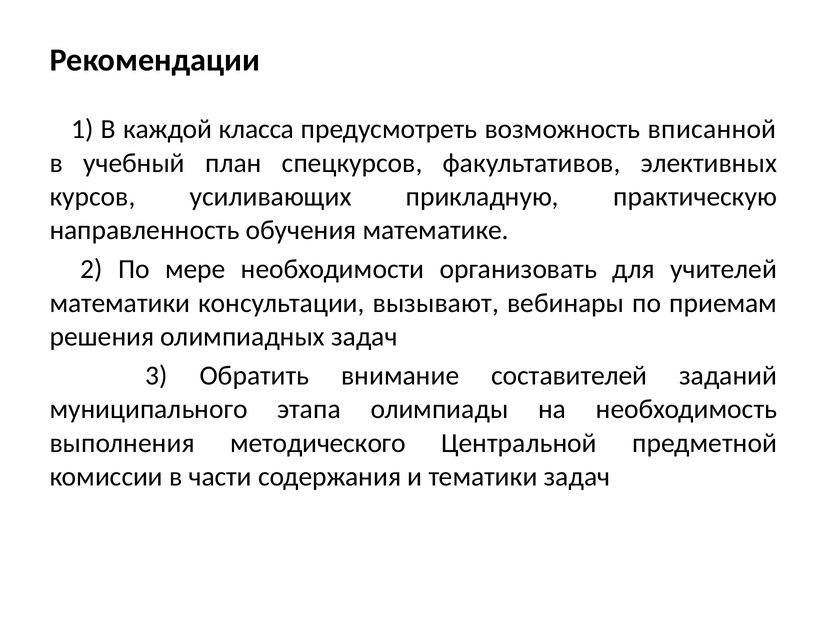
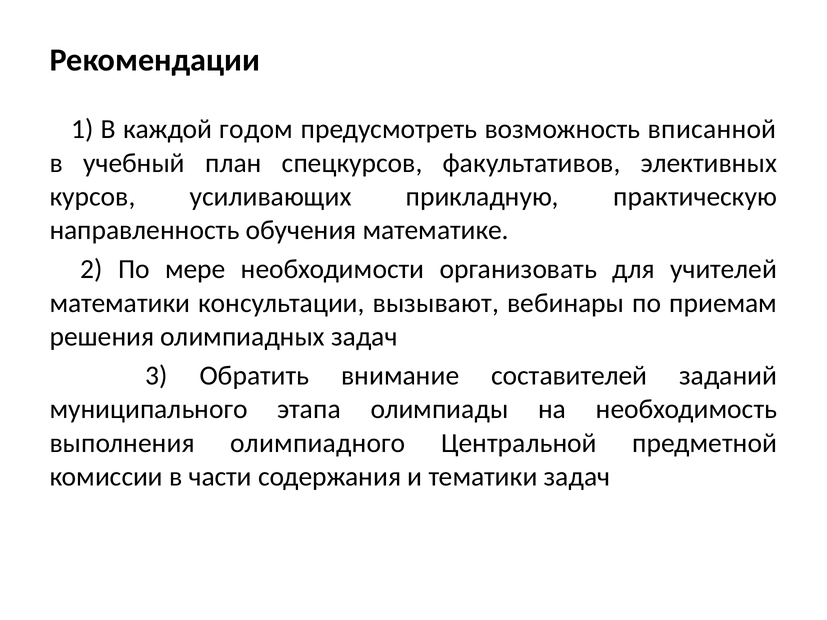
класса: класса -> годом
методического: методического -> олимпиадного
